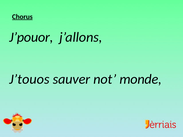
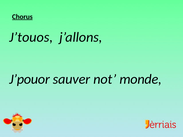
J’pouor: J’pouor -> J’touos
J’touos: J’touos -> J’pouor
